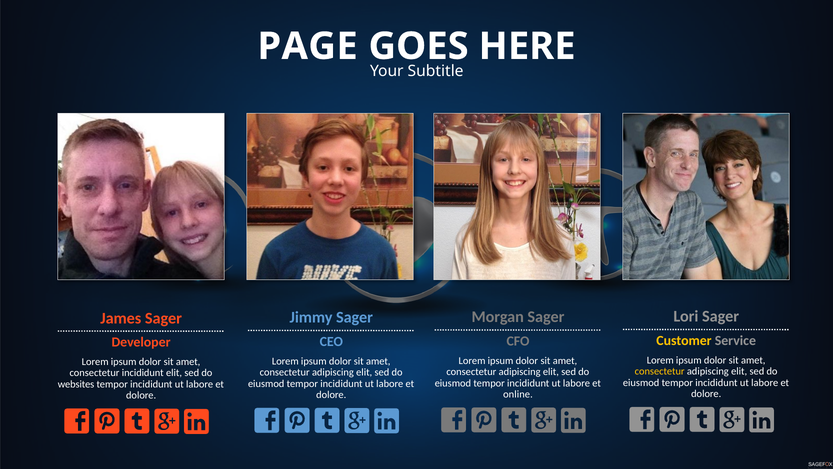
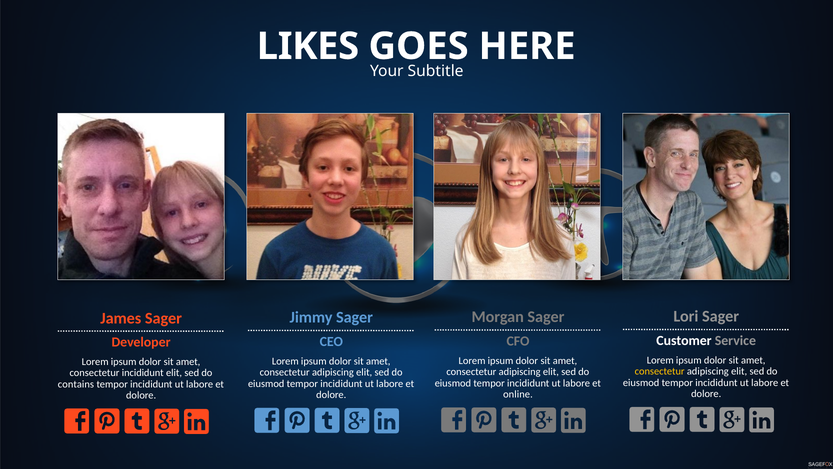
PAGE: PAGE -> LIKES
Customer colour: yellow -> white
websites: websites -> contains
